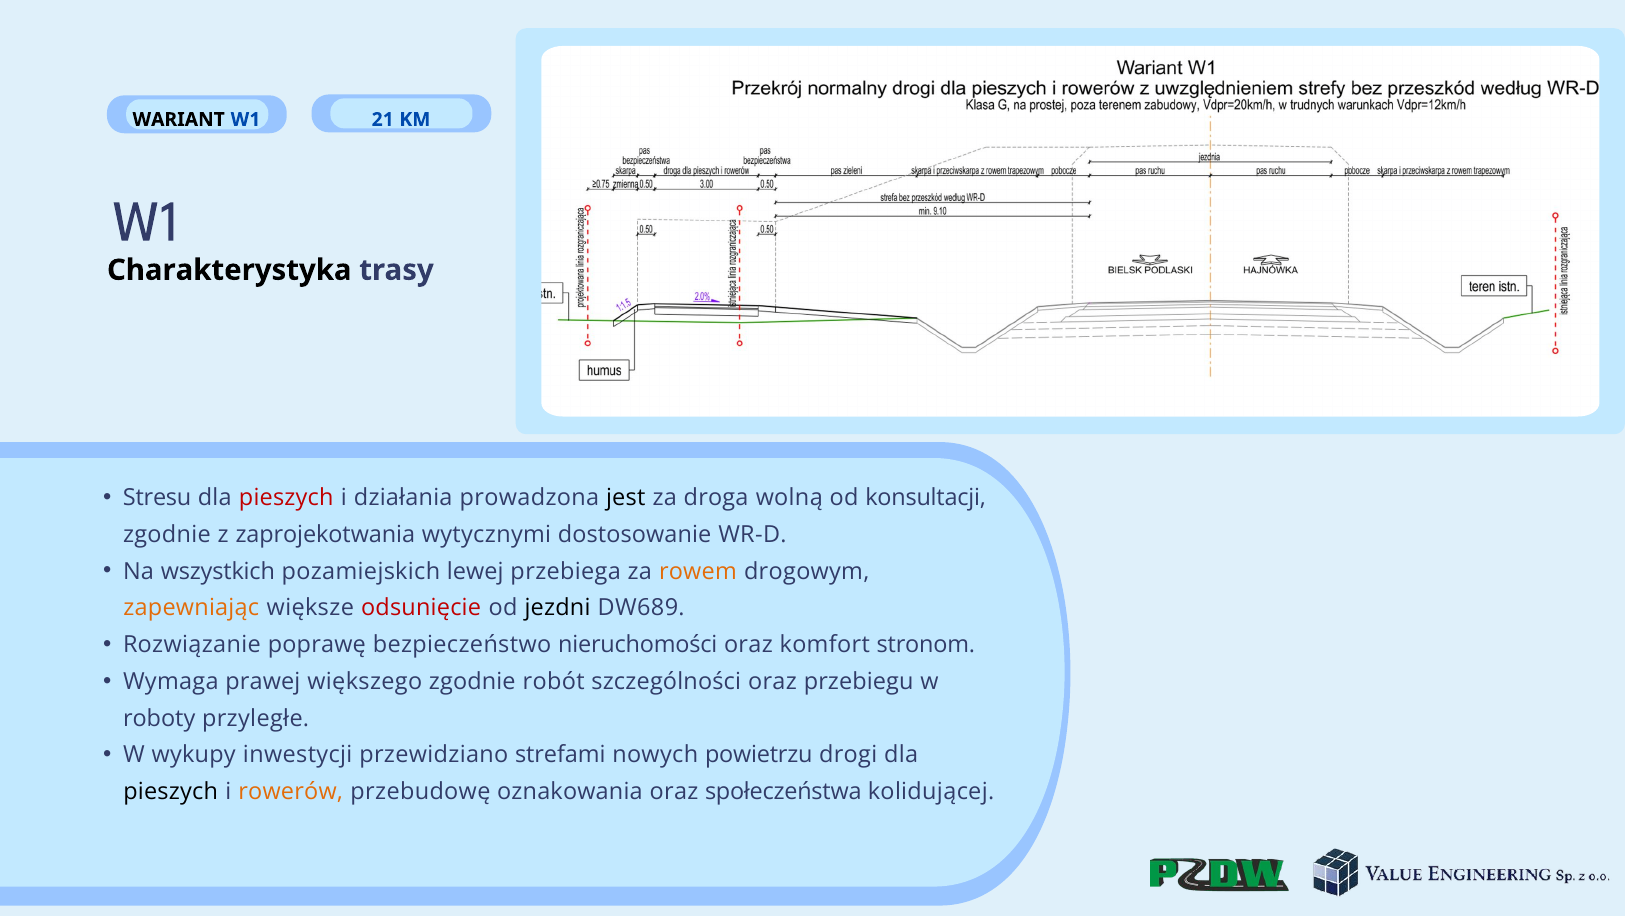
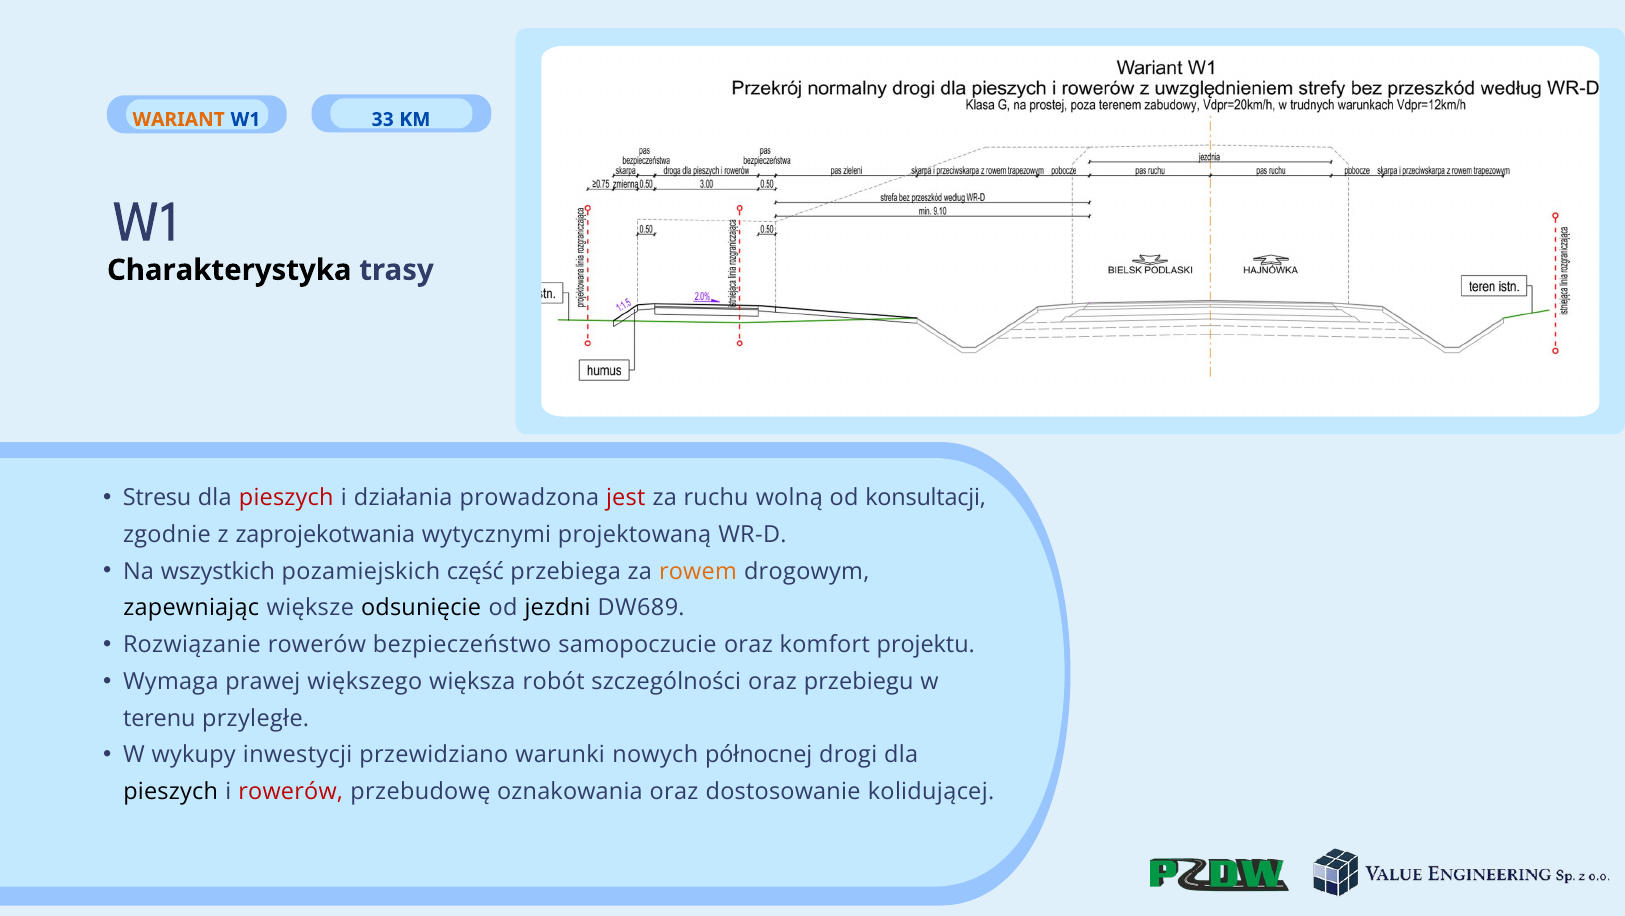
WARIANT colour: black -> orange
21: 21 -> 33
jest colour: black -> red
droga: droga -> ruchu
dostosowanie: dostosowanie -> projektowaną
lewej: lewej -> część
zapewniając colour: orange -> black
odsunięcie colour: red -> black
Rozwiązanie poprawę: poprawę -> rowerów
nieruchomości: nieruchomości -> samopoczucie
stronom: stronom -> projektu
większego zgodnie: zgodnie -> większa
roboty: roboty -> terenu
strefami: strefami -> warunki
powietrzu: powietrzu -> północnej
rowerów at (291, 791) colour: orange -> red
społeczeństwa: społeczeństwa -> dostosowanie
